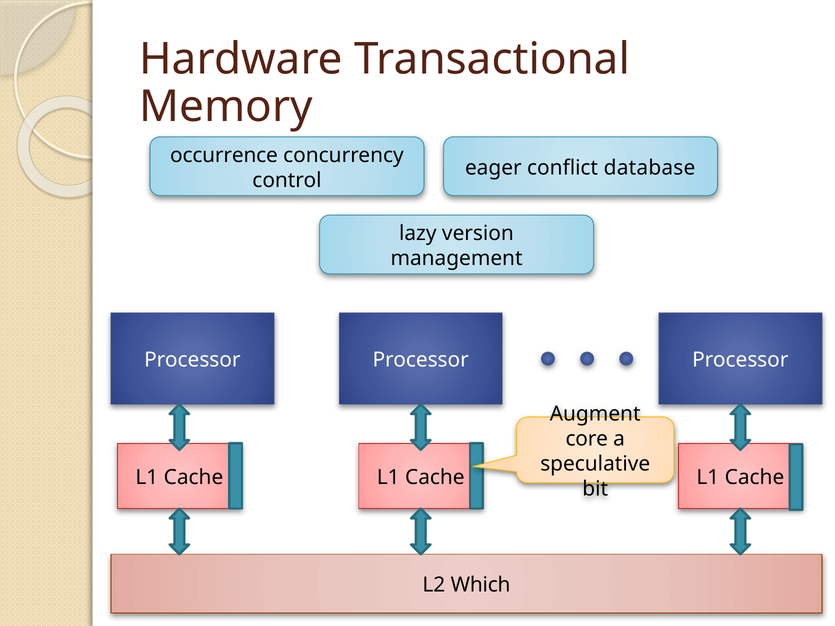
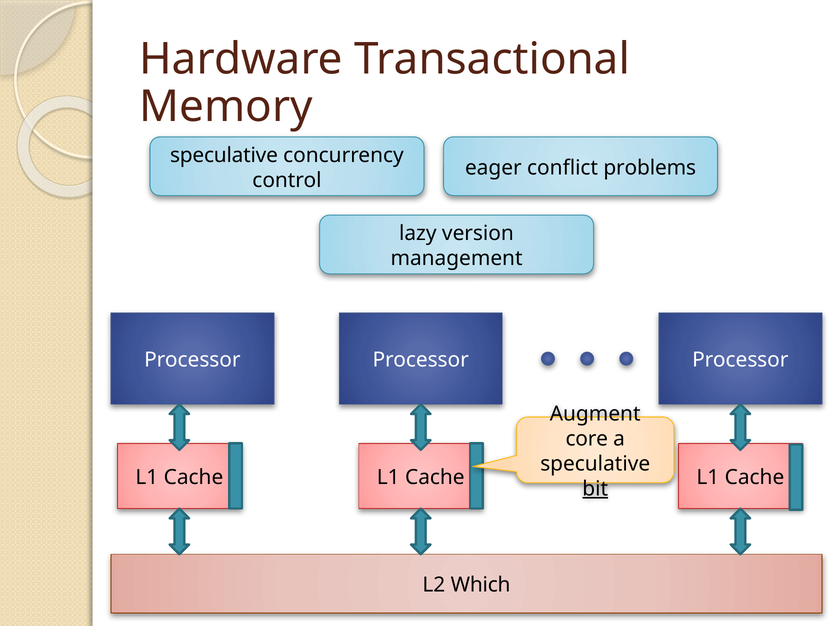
occurrence at (224, 155): occurrence -> speculative
database: database -> problems
bit underline: none -> present
